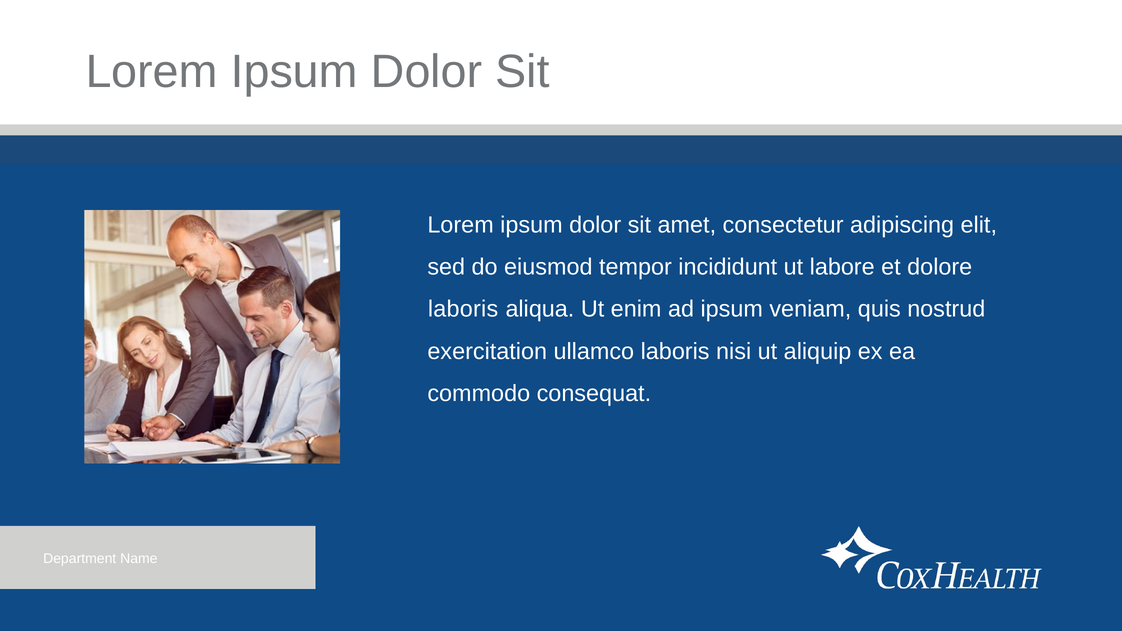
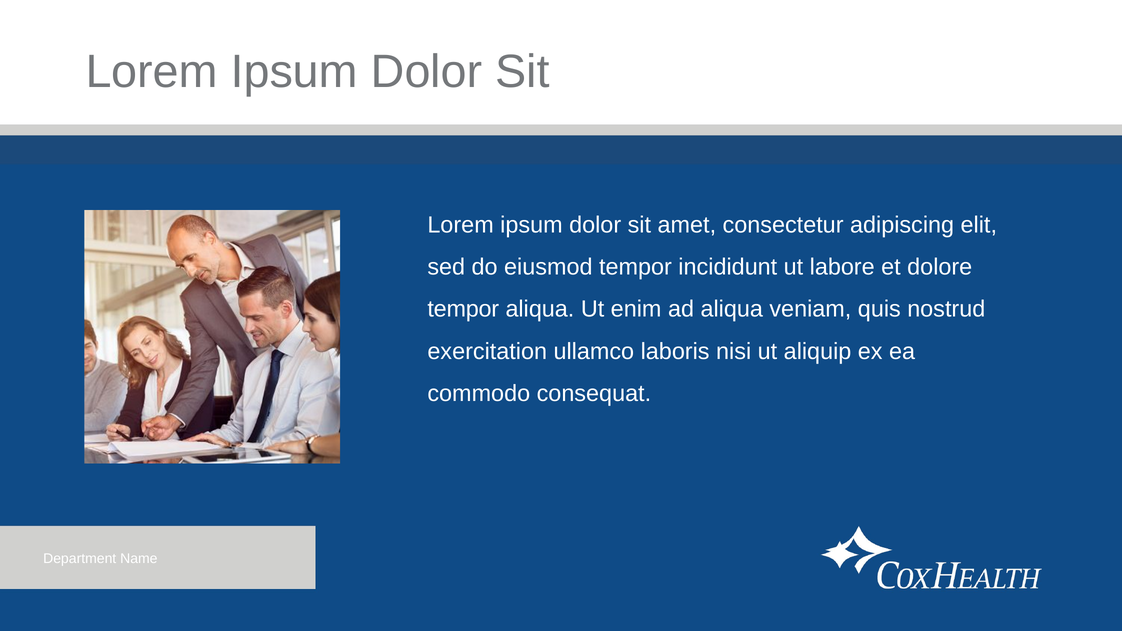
laboris at (463, 309): laboris -> tempor
ad ipsum: ipsum -> aliqua
